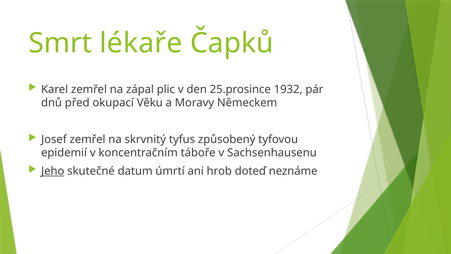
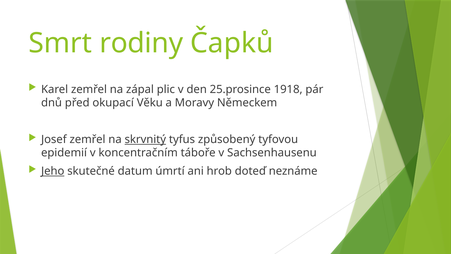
lékaře: lékaře -> rodiny
1932: 1932 -> 1918
skrvnitý underline: none -> present
